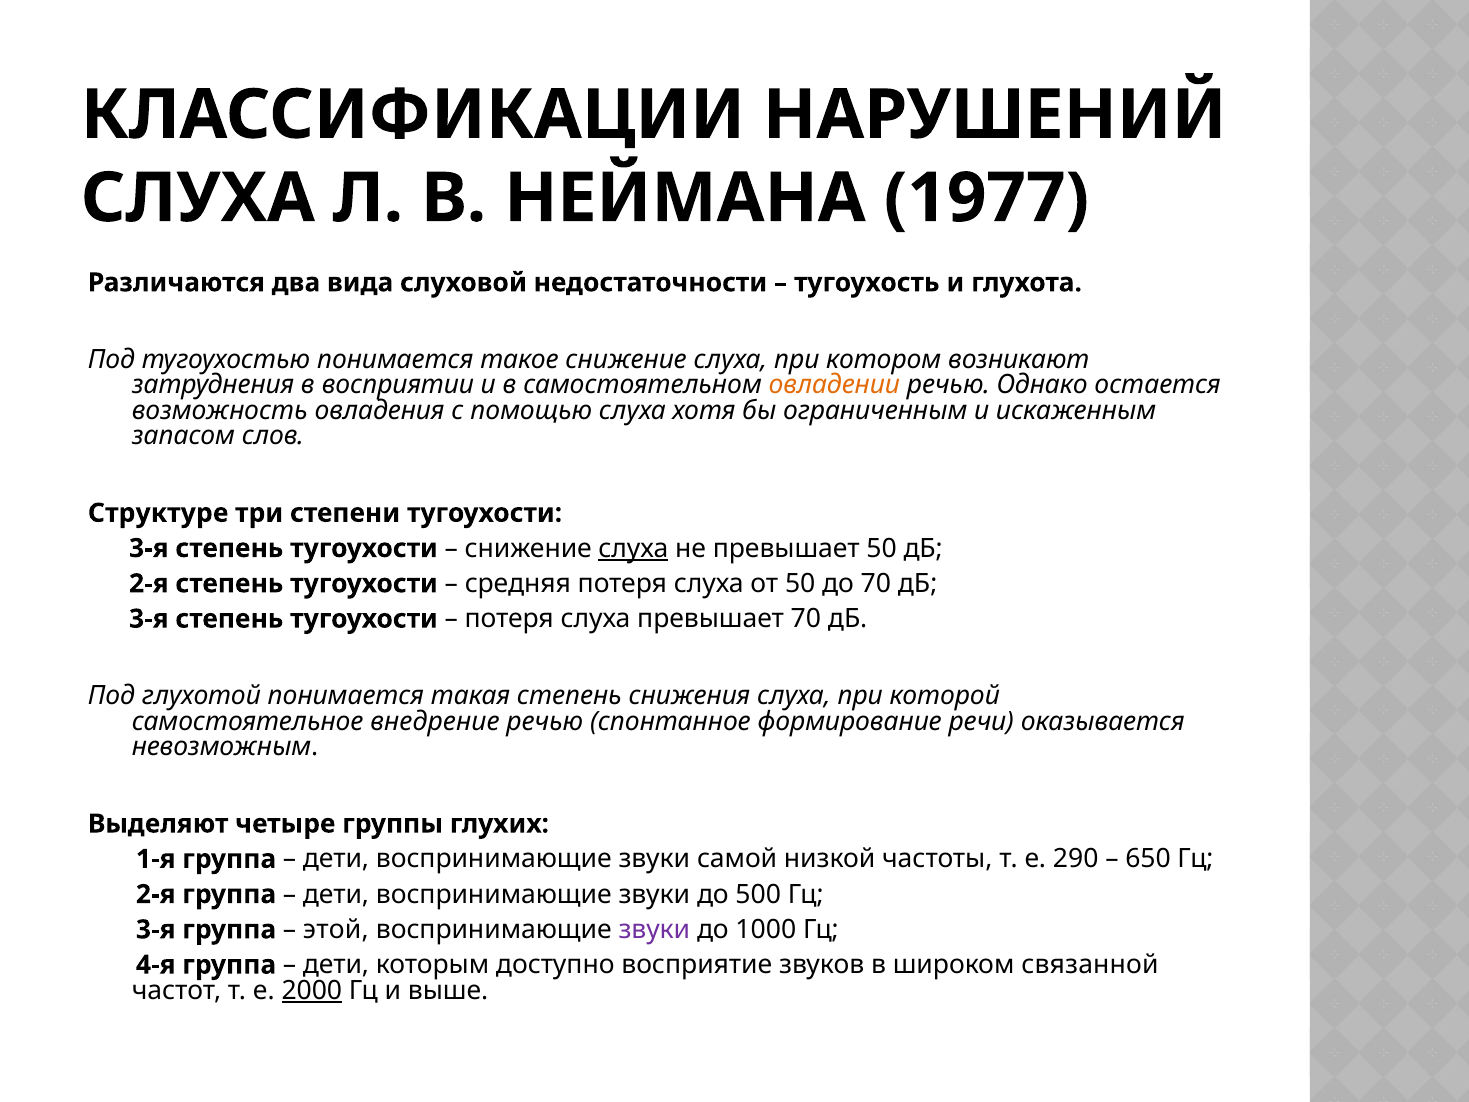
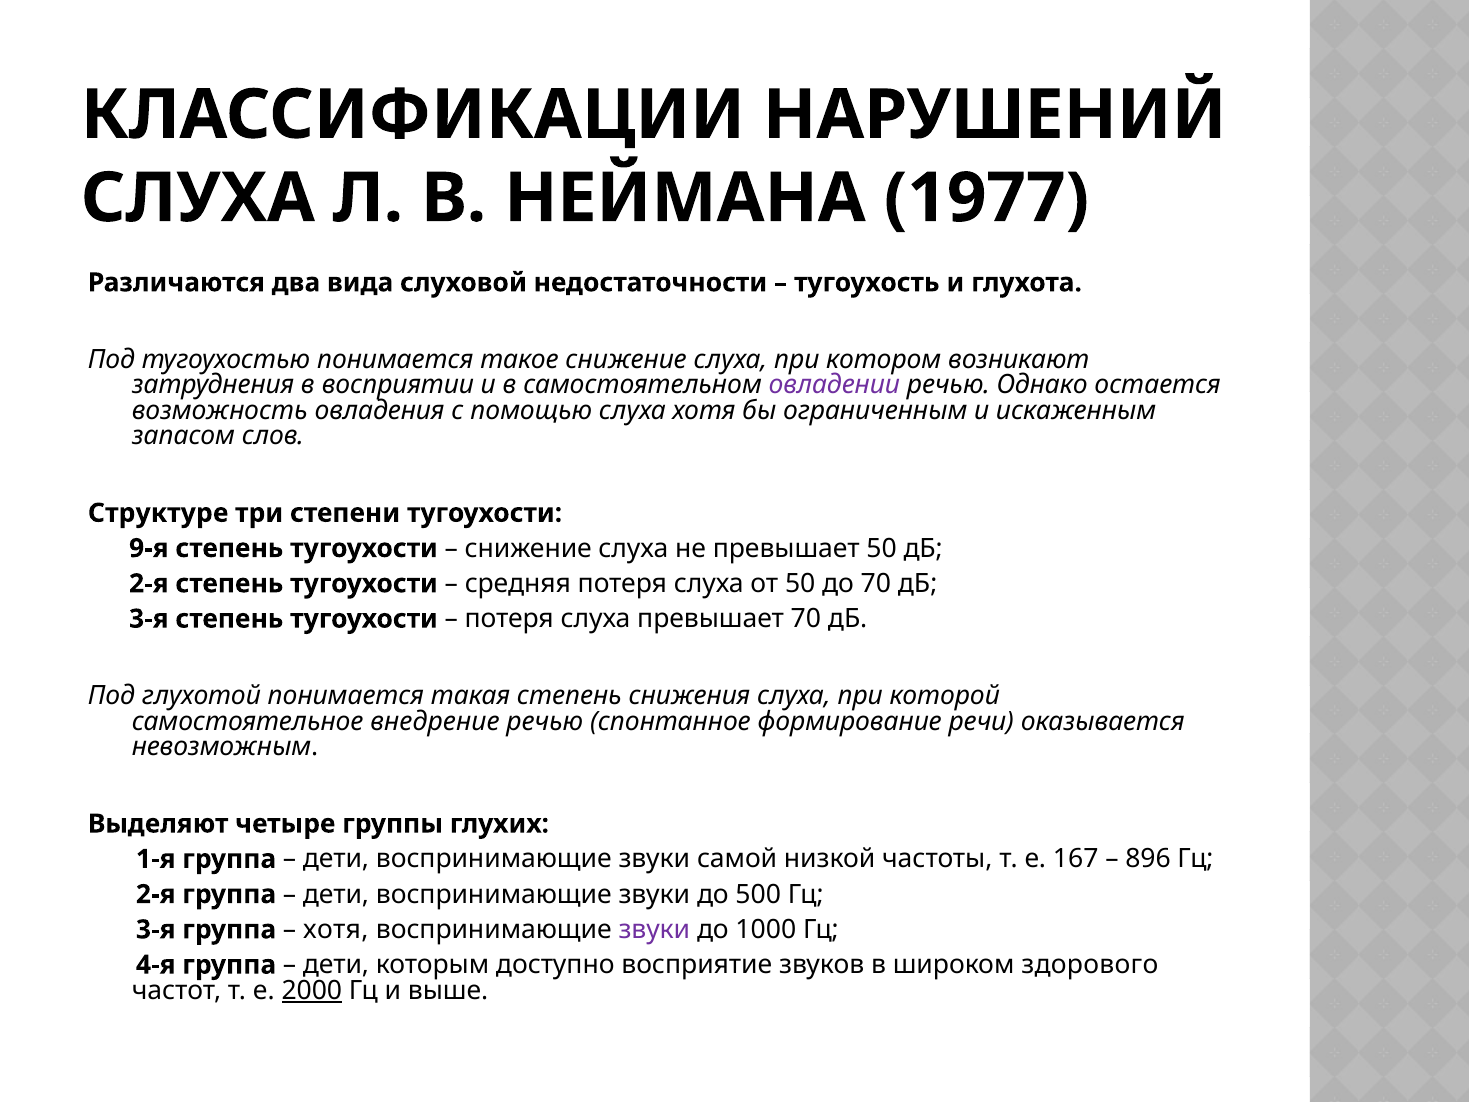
овладении colour: orange -> purple
3-я at (149, 548): 3-я -> 9-я
слуха at (633, 548) underline: present -> none
290: 290 -> 167
650: 650 -> 896
этой at (336, 929): этой -> хотя
связанной: связанной -> здорового
